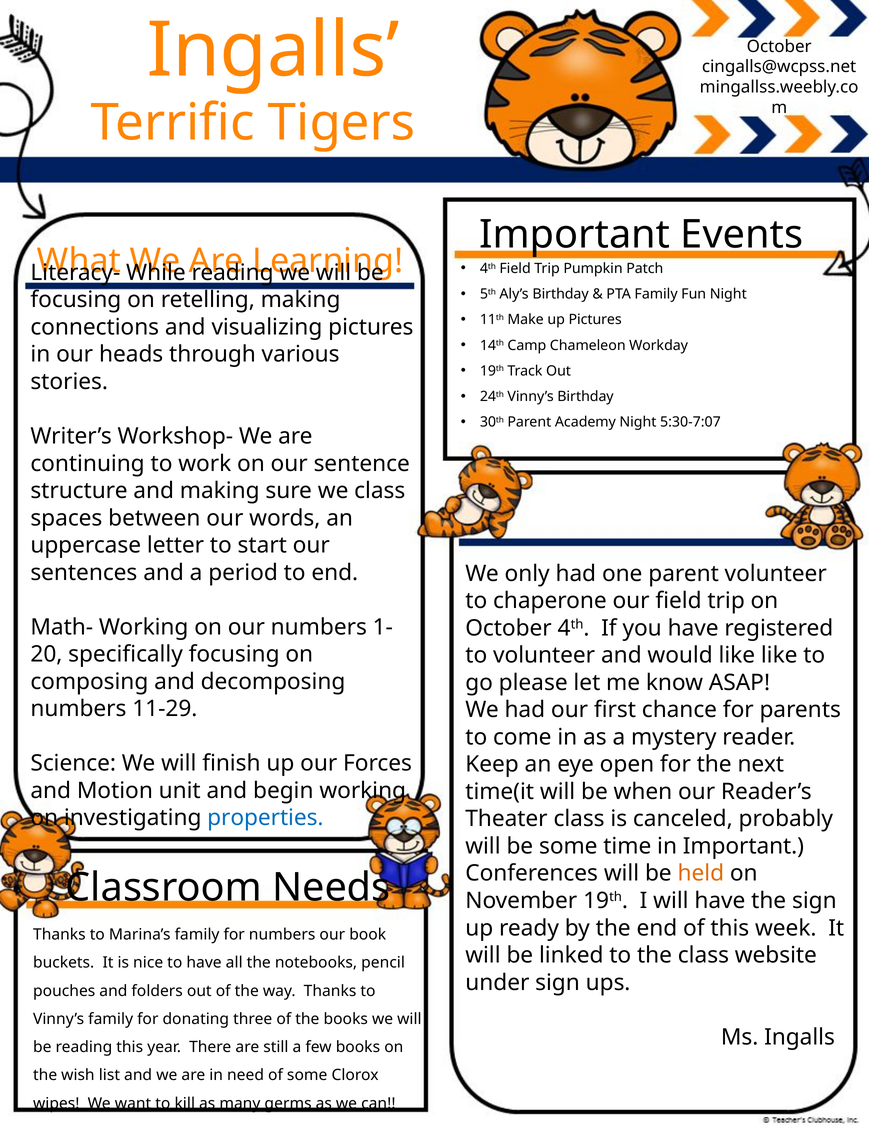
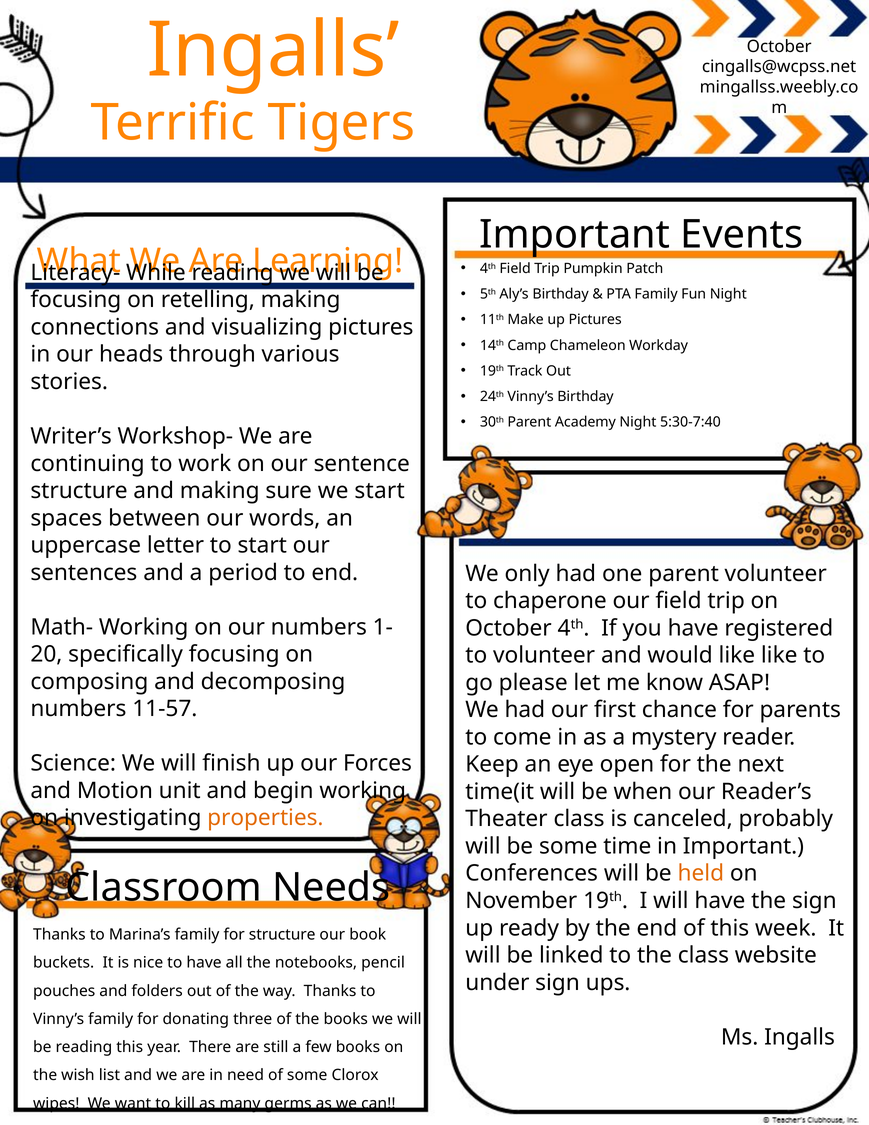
5:30-7:07: 5:30-7:07 -> 5:30-7:40
we class: class -> start
11-29: 11-29 -> 11-57
properties colour: blue -> orange
for numbers: numbers -> structure
